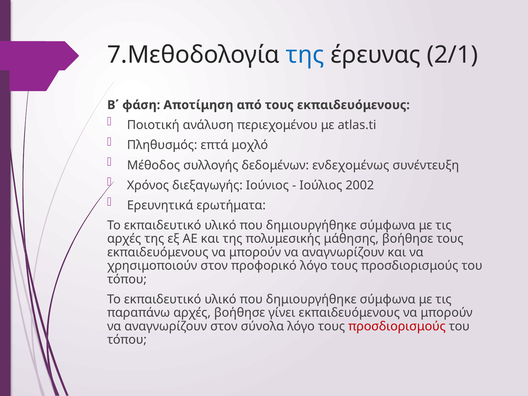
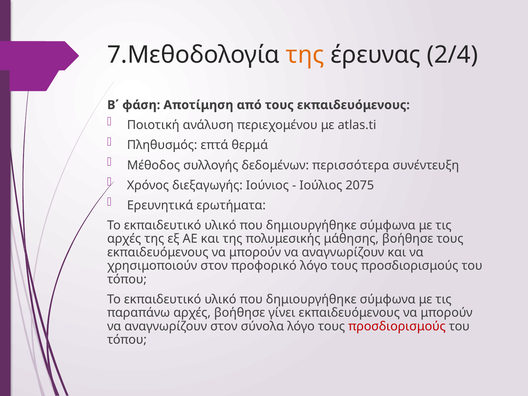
της at (305, 55) colour: blue -> orange
2/1: 2/1 -> 2/4
μοχλό: μοχλό -> θερμά
ενδεχομένως: ενδεχομένως -> περισσότερα
2002: 2002 -> 2075
